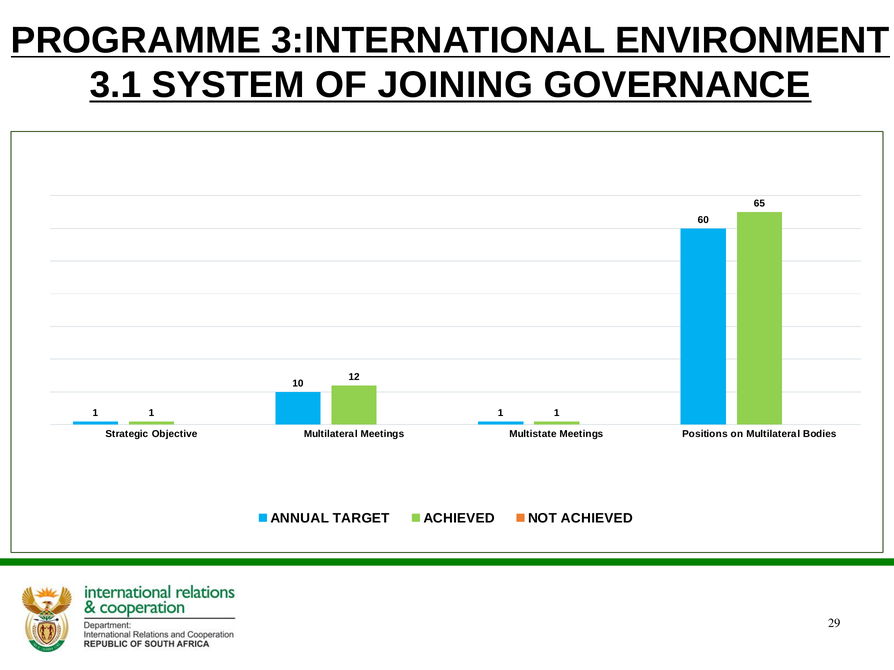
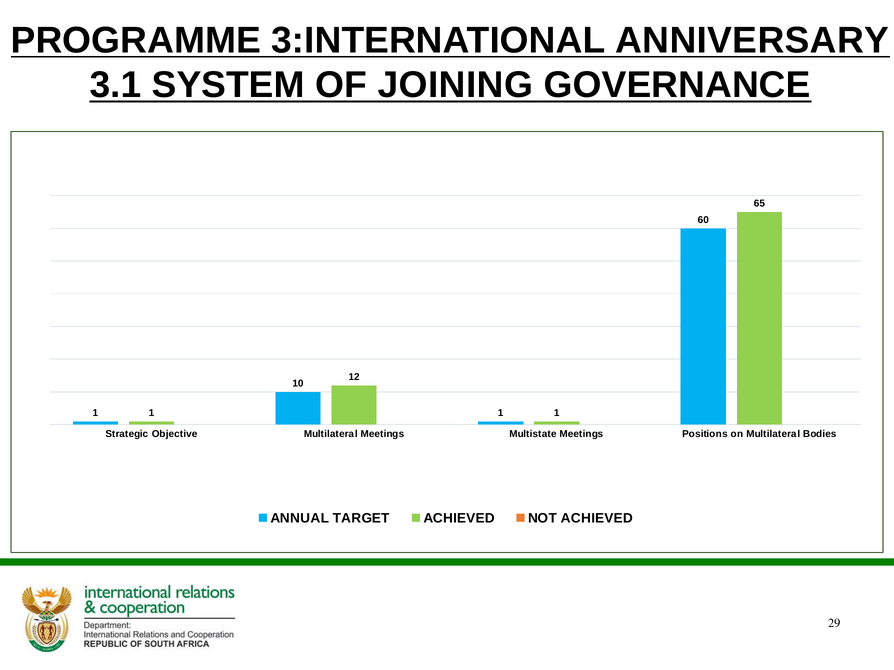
ENVIRONMENT: ENVIRONMENT -> ANNIVERSARY
